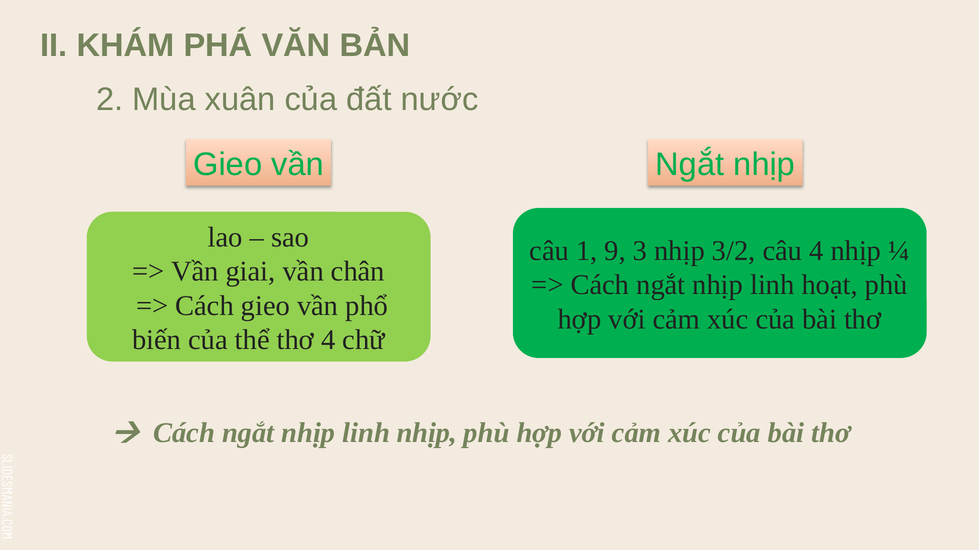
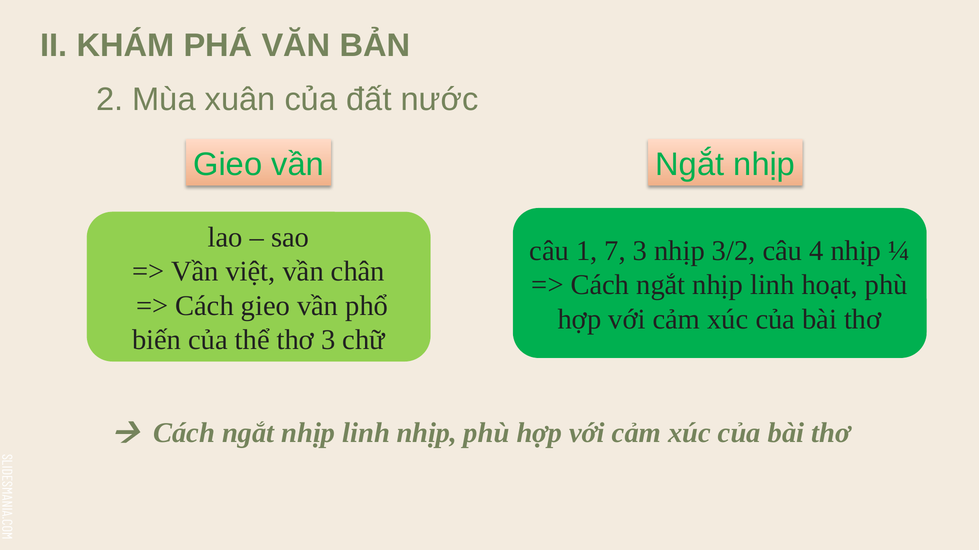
9: 9 -> 7
giai: giai -> việt
thơ 4: 4 -> 3
